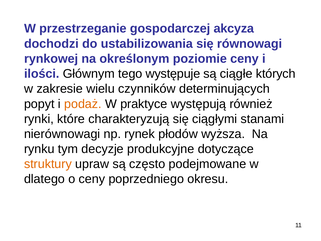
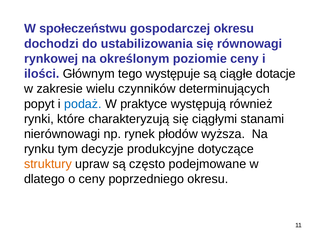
przestrzeganie: przestrzeganie -> społeczeństwu
gospodarczej akcyza: akcyza -> okresu
których: których -> dotacje
podaż colour: orange -> blue
